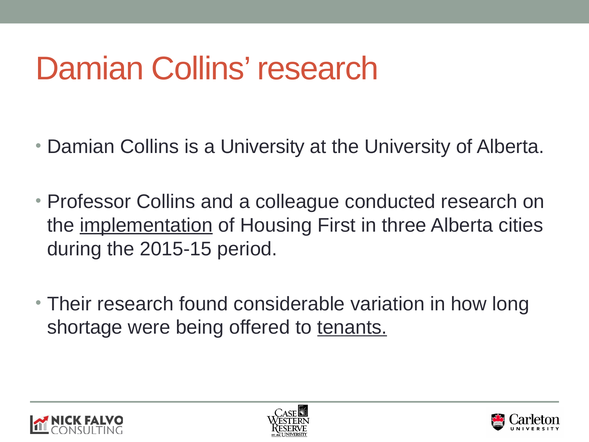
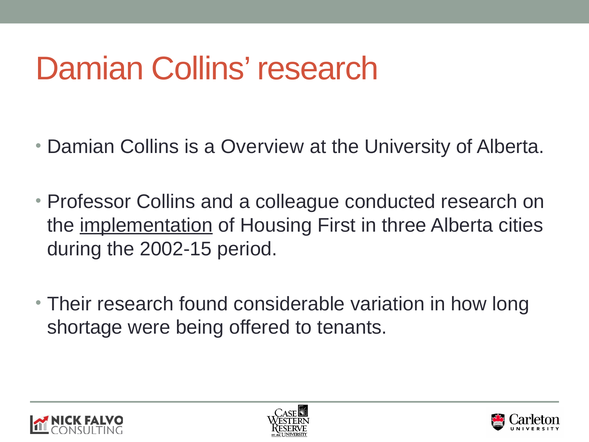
a University: University -> Overview
2015-15: 2015-15 -> 2002-15
tenants underline: present -> none
